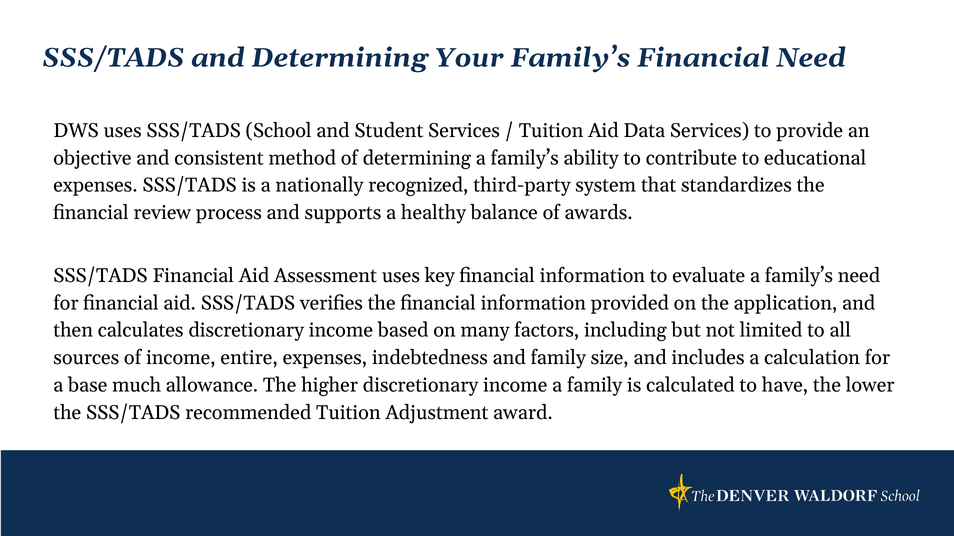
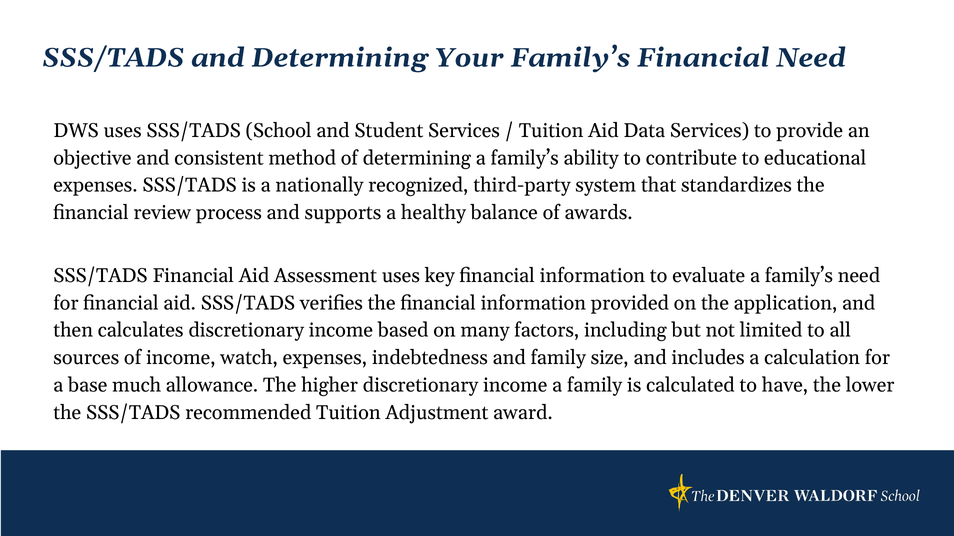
entire: entire -> watch
